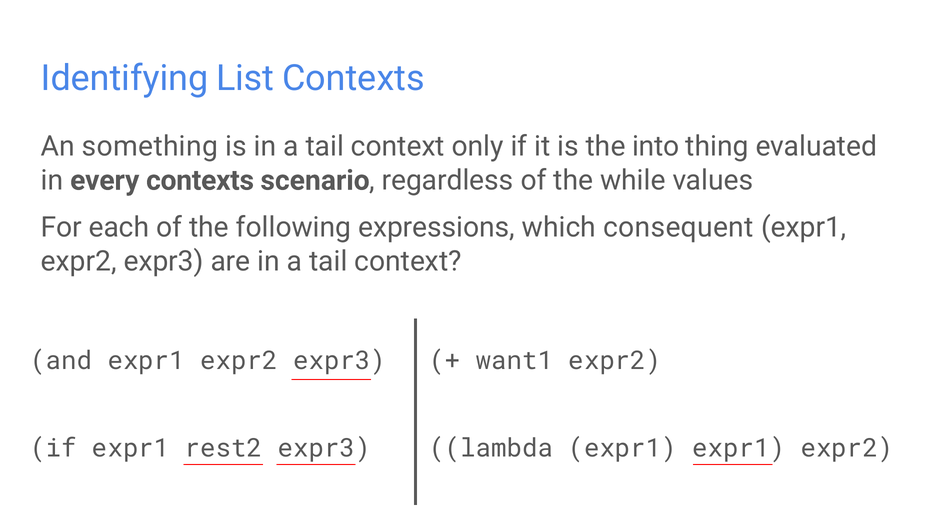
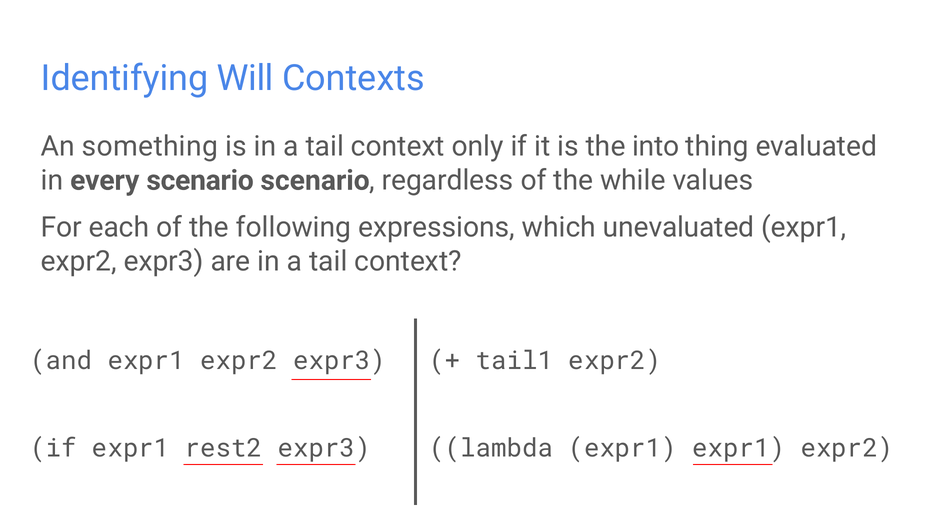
List: List -> Will
every contexts: contexts -> scenario
consequent: consequent -> unevaluated
want1: want1 -> tail1
